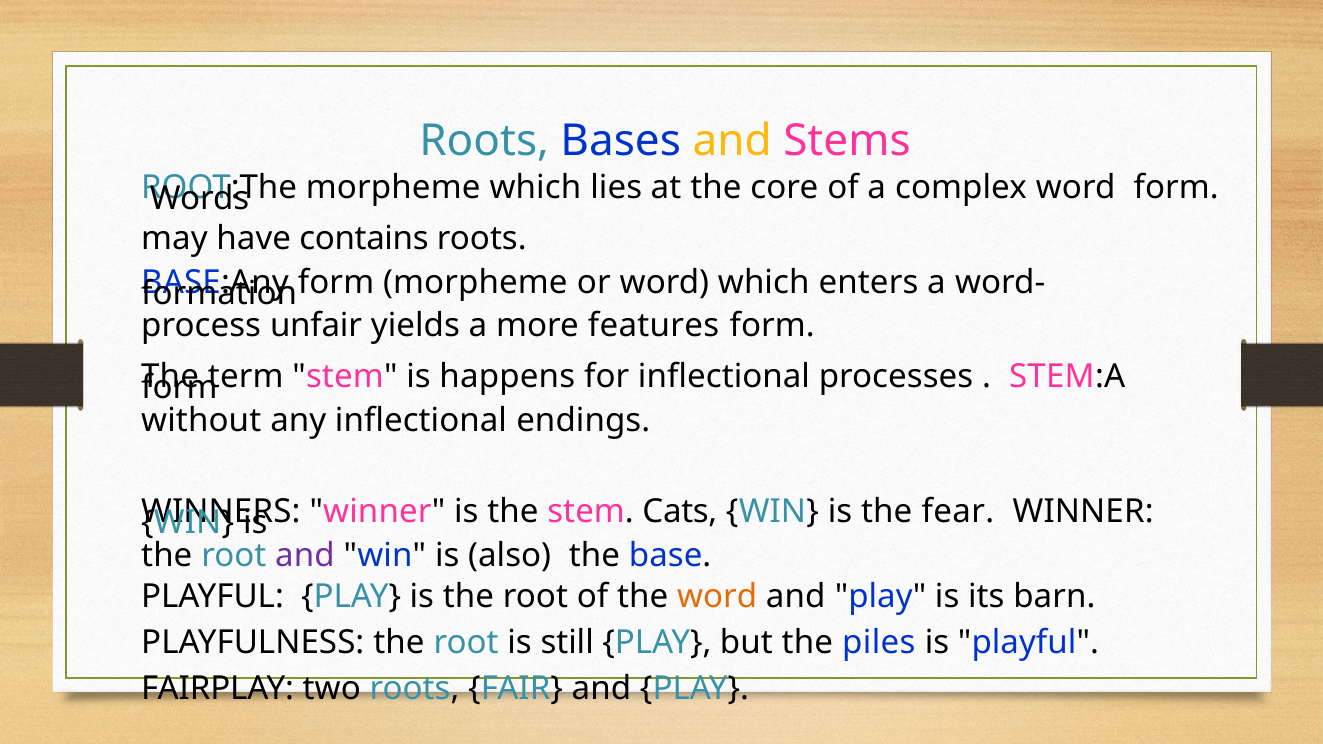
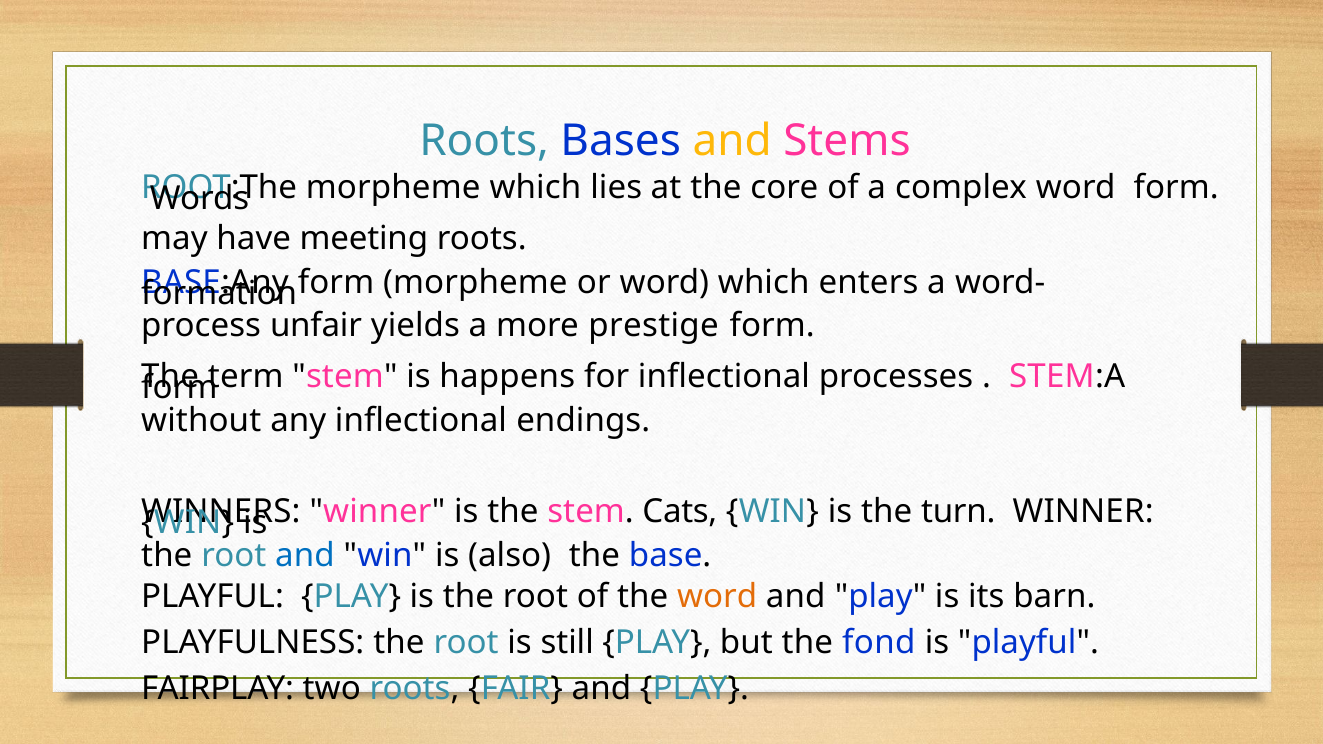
contains: contains -> meeting
features: features -> prestige
fear: fear -> turn
and at (305, 556) colour: purple -> blue
piles: piles -> fond
